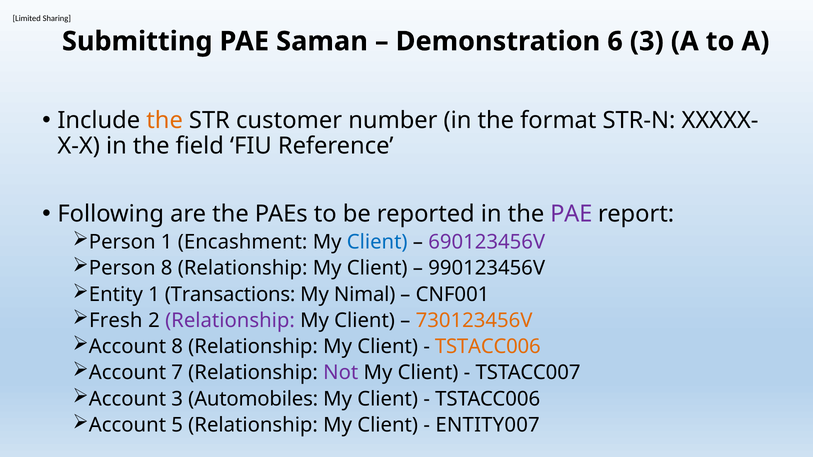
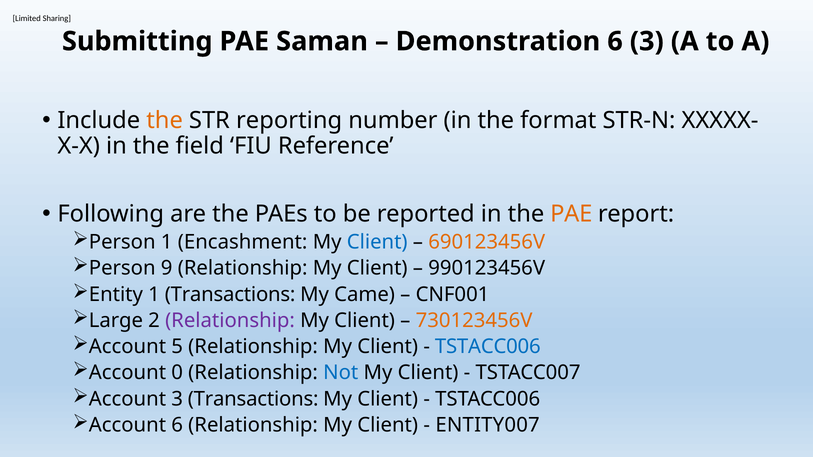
customer: customer -> reporting
PAE at (571, 214) colour: purple -> orange
690123456V colour: purple -> orange
Person 8: 8 -> 9
Nimal: Nimal -> Came
Fresh: Fresh -> Large
Account 8: 8 -> 5
TSTACC006 at (488, 347) colour: orange -> blue
7: 7 -> 0
Not colour: purple -> blue
3 Automobiles: Automobiles -> Transactions
Account 5: 5 -> 6
